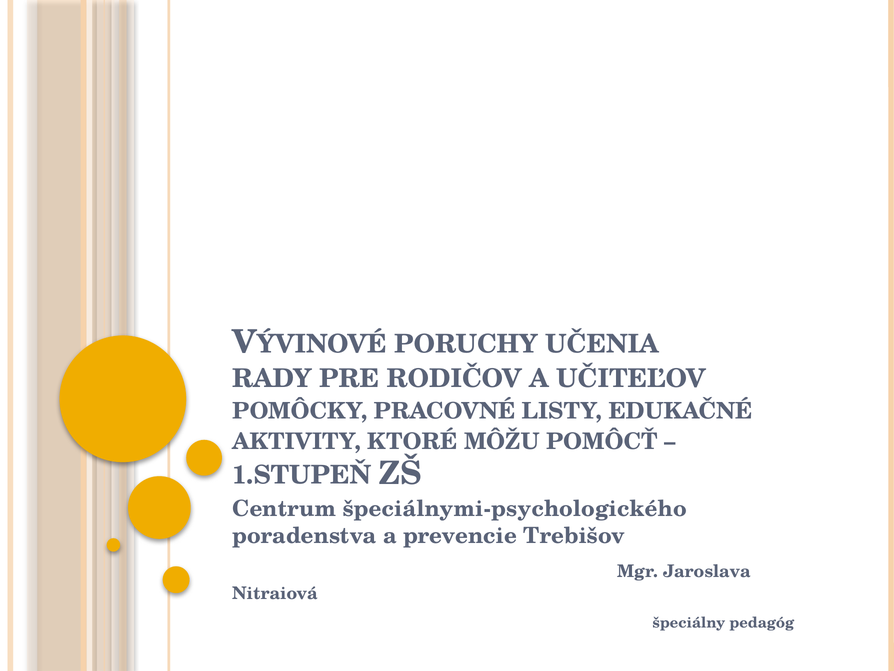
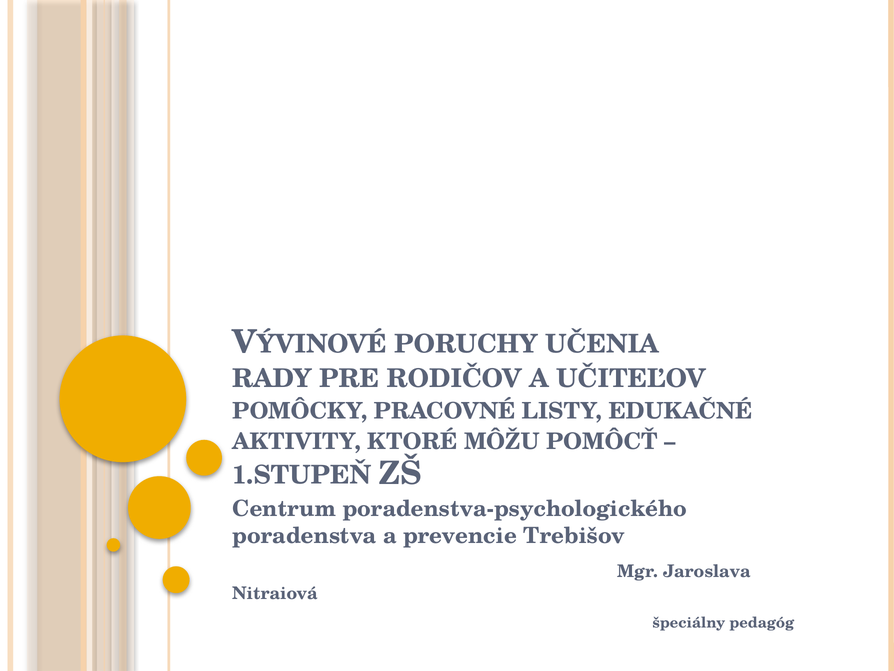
špeciálnymi-psychologického: špeciálnymi-psychologického -> poradenstva-psychologického
